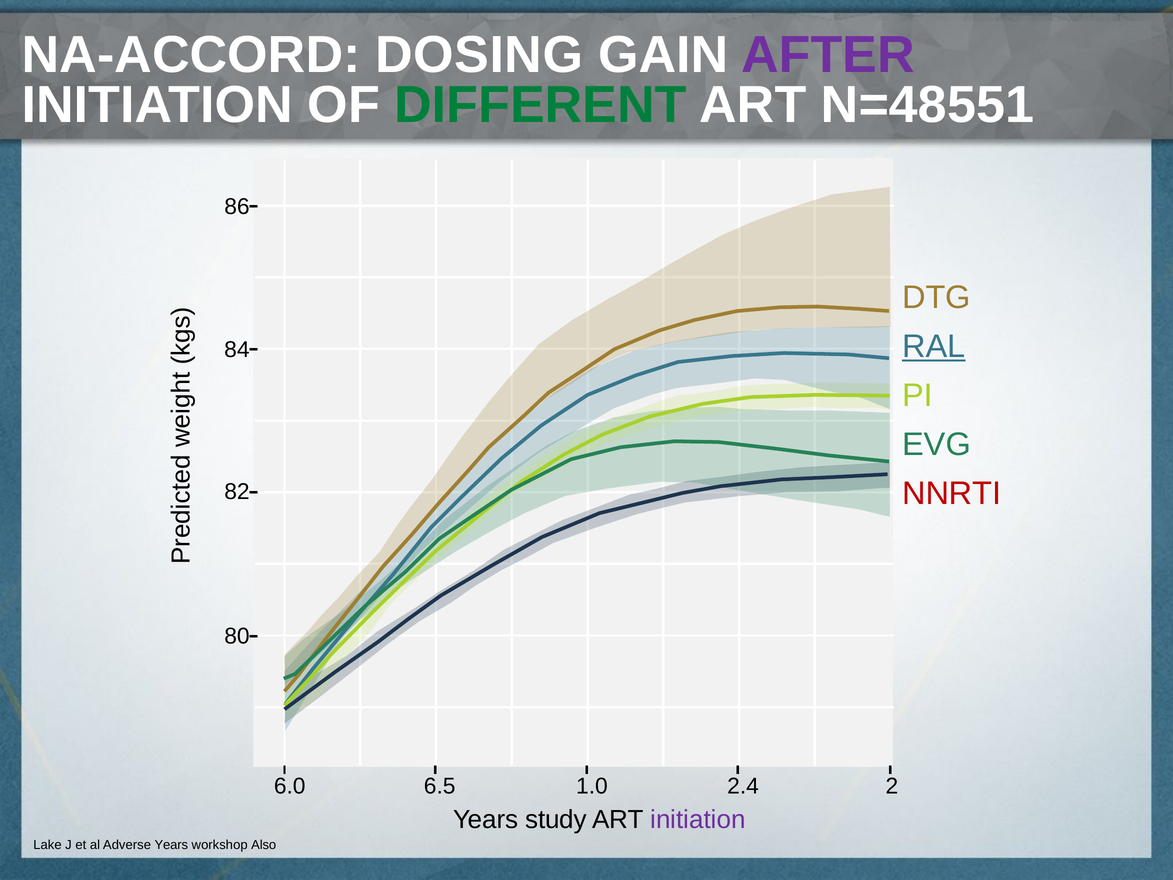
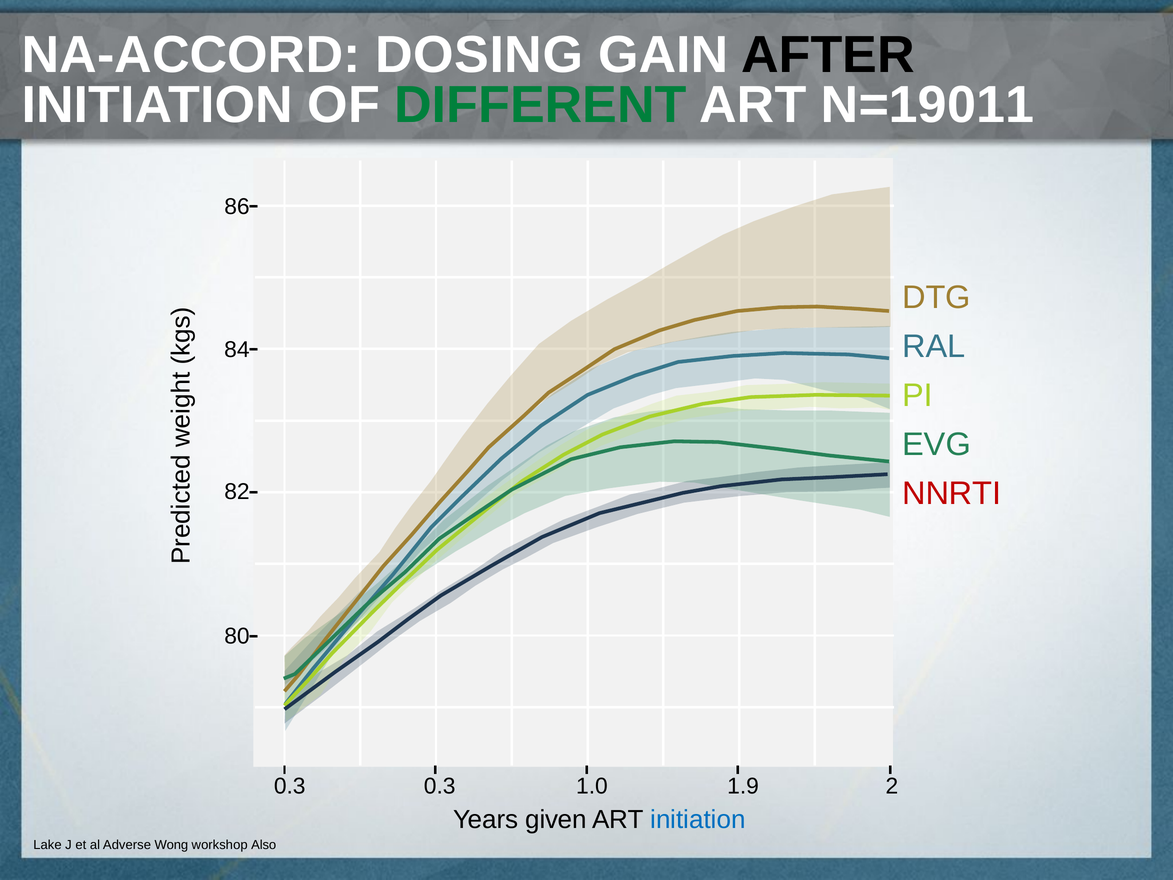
AFTER colour: purple -> black
N=48551: N=48551 -> N=19011
RAL underline: present -> none
6.0 at (290, 786): 6.0 -> 0.3
6.5 at (440, 786): 6.5 -> 0.3
2.4: 2.4 -> 1.9
study: study -> given
initiation at (698, 820) colour: purple -> blue
Adverse Years: Years -> Wong
